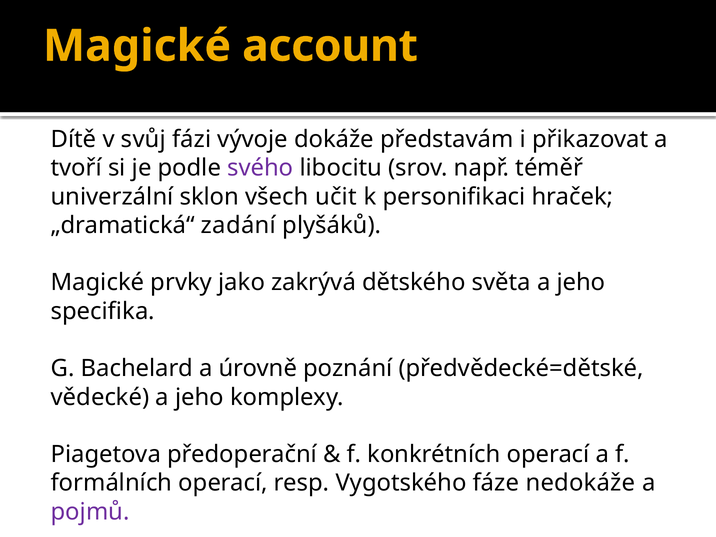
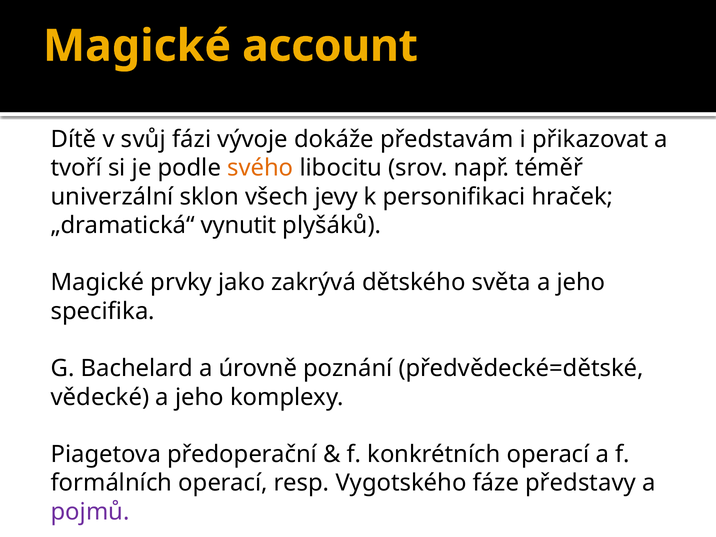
svého colour: purple -> orange
učit: učit -> jevy
zadání: zadání -> vynutit
nedokáže: nedokáže -> představy
